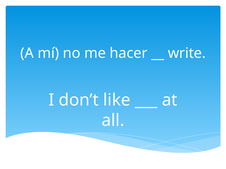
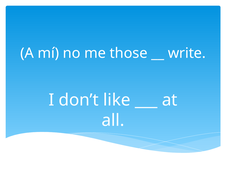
hacer: hacer -> those
